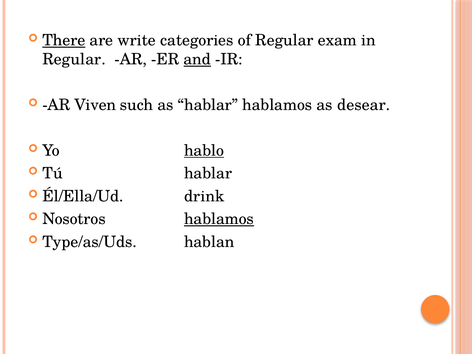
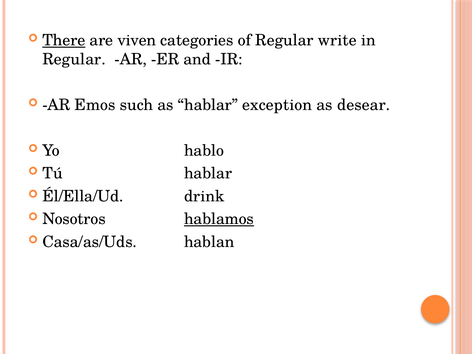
write: write -> viven
exam: exam -> write
and underline: present -> none
Viven: Viven -> Emos
hablar hablamos: hablamos -> exception
hablo underline: present -> none
Type/as/Uds: Type/as/Uds -> Casa/as/Uds
